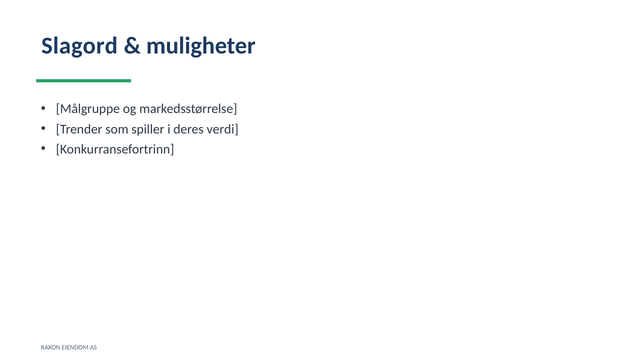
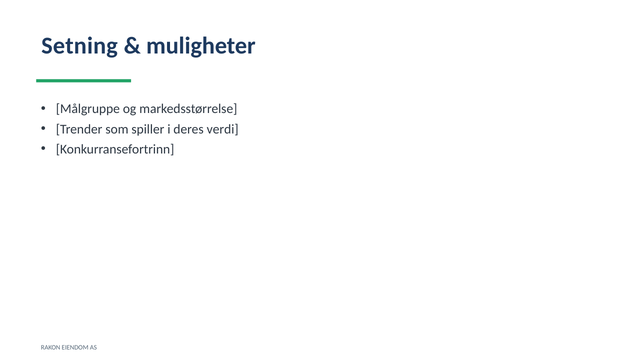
Slagord: Slagord -> Setning
